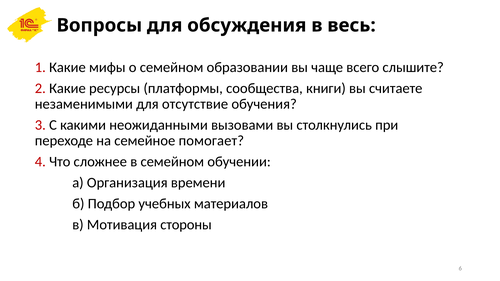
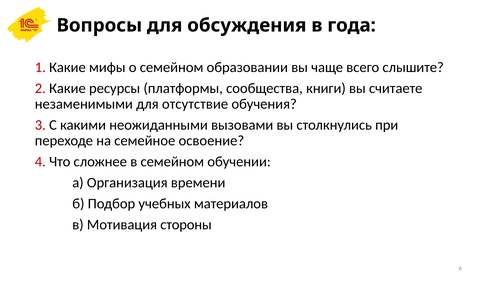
весь: весь -> года
помогает: помогает -> освоение
